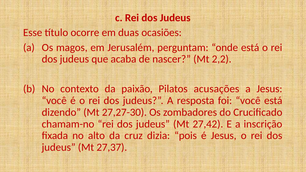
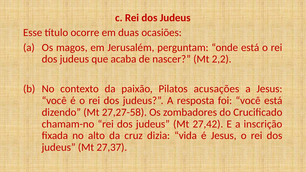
27,27-30: 27,27-30 -> 27,27-58
pois: pois -> vida
